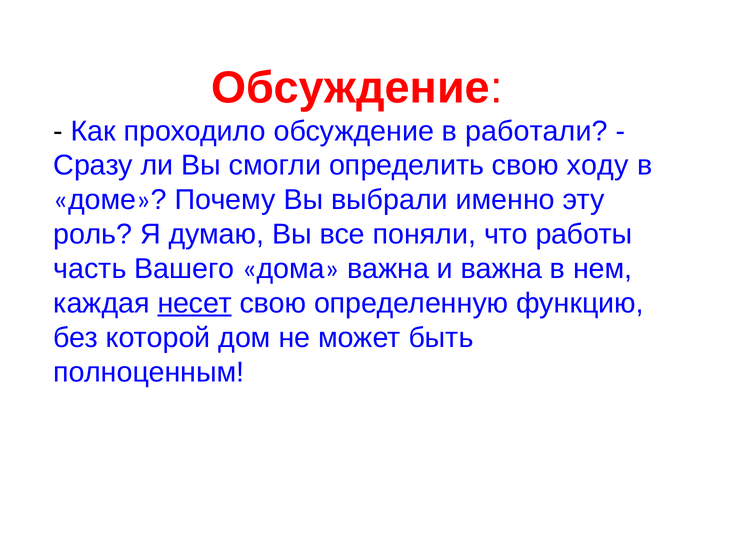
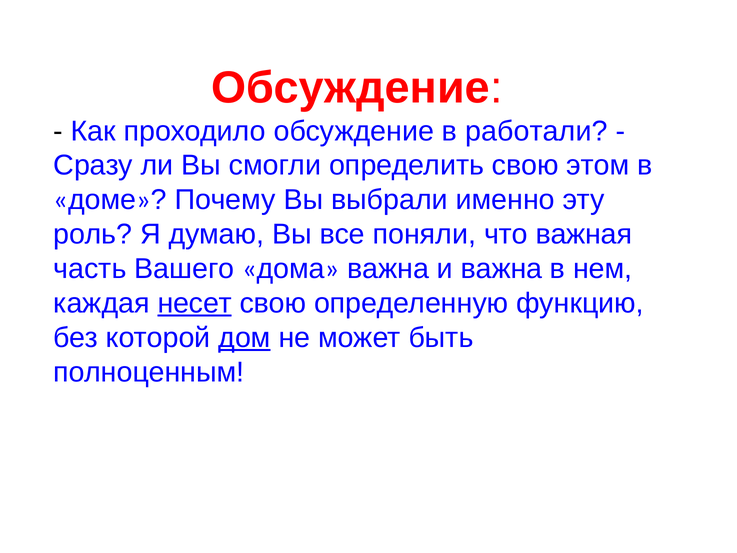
ходу: ходу -> этом
работы: работы -> важная
дом underline: none -> present
